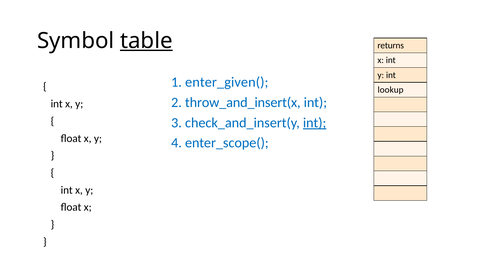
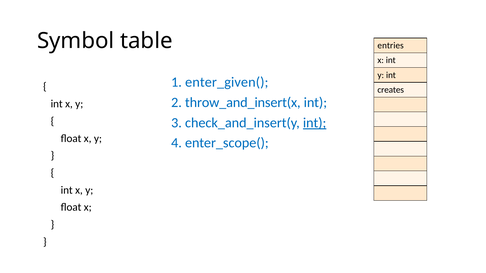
table underline: present -> none
returns: returns -> entries
lookup: lookup -> creates
